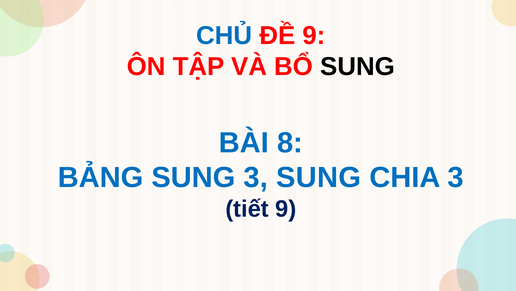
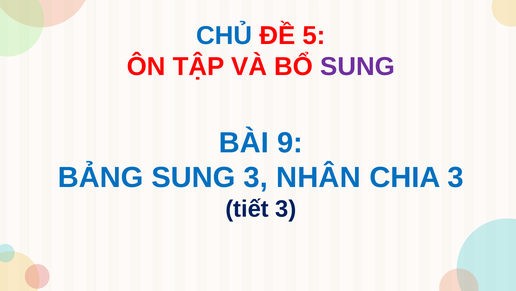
ĐỀ 9: 9 -> 5
SUNG at (357, 67) colour: black -> purple
8: 8 -> 9
3 SUNG: SUNG -> NHÂN
tiết 9: 9 -> 3
